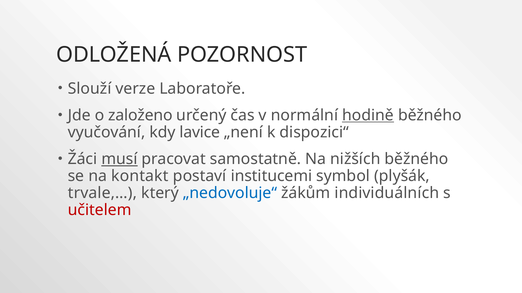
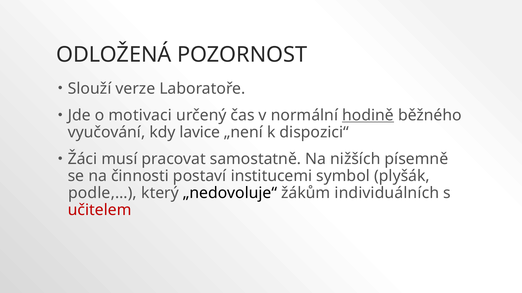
založeno: založeno -> motivaci
musí underline: present -> none
nižších běžného: běžného -> písemně
kontakt: kontakt -> činnosti
trvale,…: trvale,… -> podle,…
„nedovoluje“ colour: blue -> black
